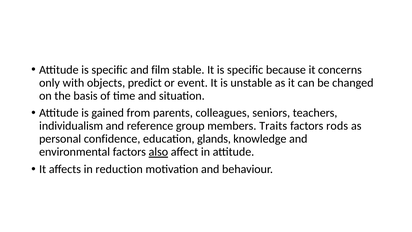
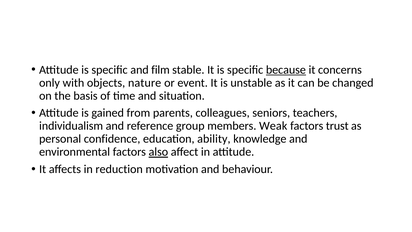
because underline: none -> present
predict: predict -> nature
Traits: Traits -> Weak
rods: rods -> trust
glands: glands -> ability
